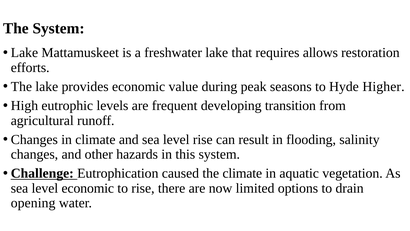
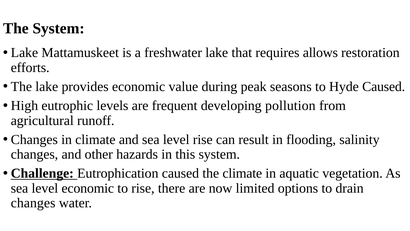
Hyde Higher: Higher -> Caused
transition: transition -> pollution
opening at (33, 203): opening -> changes
